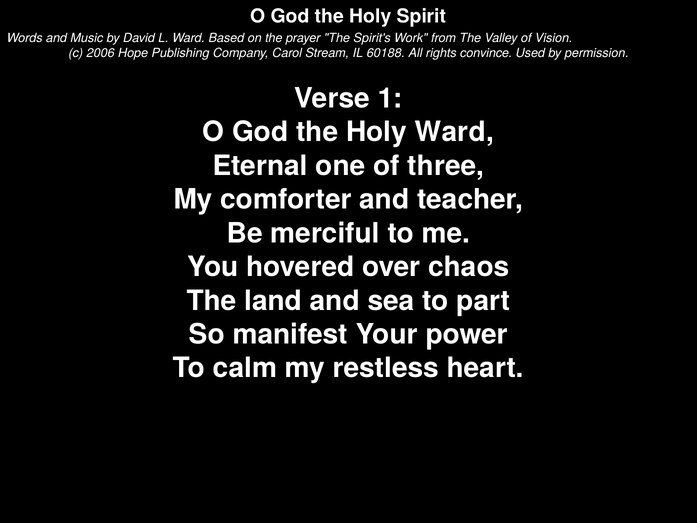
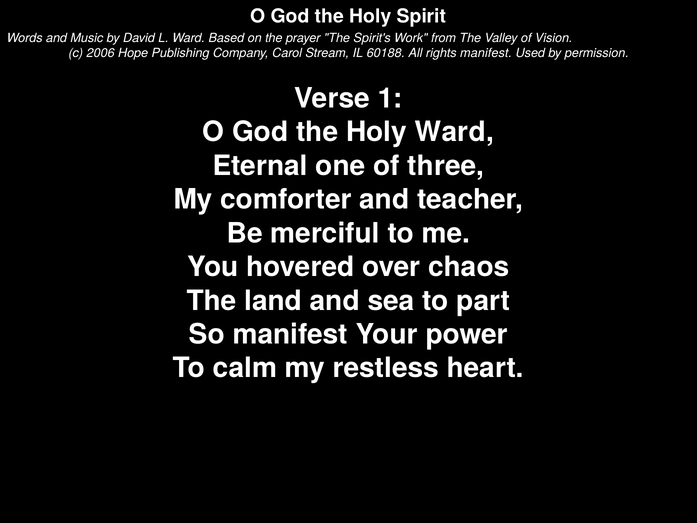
rights convince: convince -> manifest
